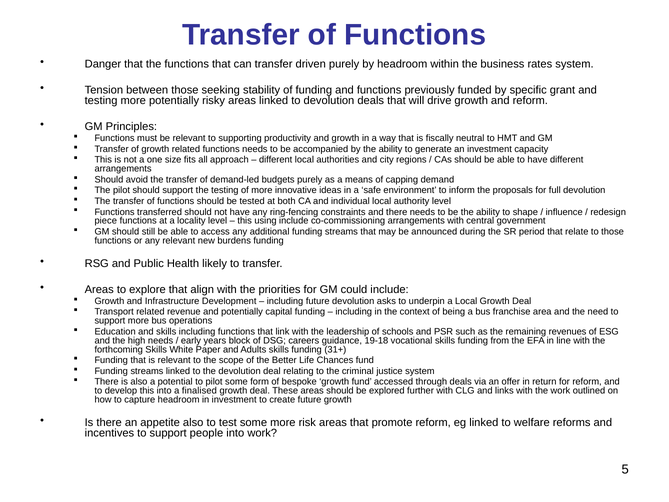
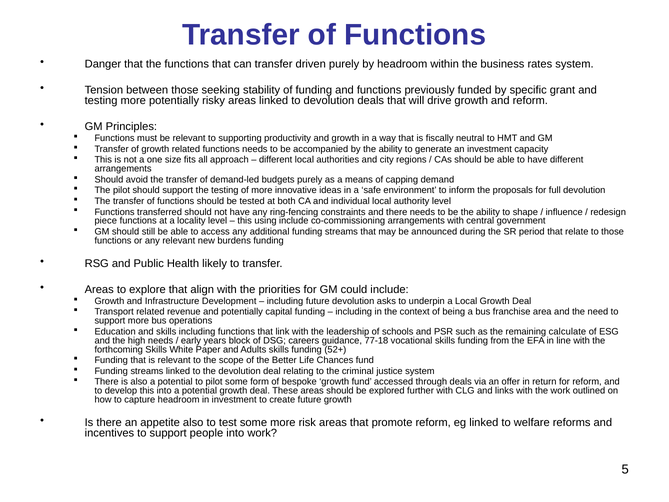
revenues: revenues -> calculate
19-18: 19-18 -> 77-18
31+: 31+ -> 52+
into a finalised: finalised -> potential
